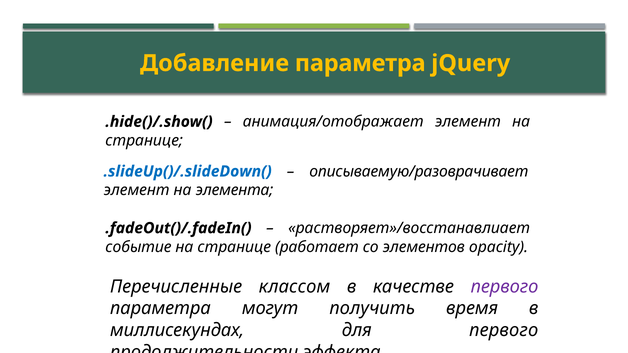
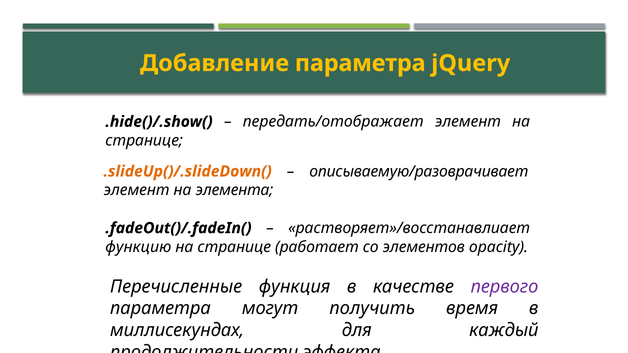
анимация/отображает: анимация/отображает -> передать/отображает
.slideUp()/.slideDown( colour: blue -> orange
событие: событие -> функцию
классом: классом -> функция
для первого: первого -> каждый
